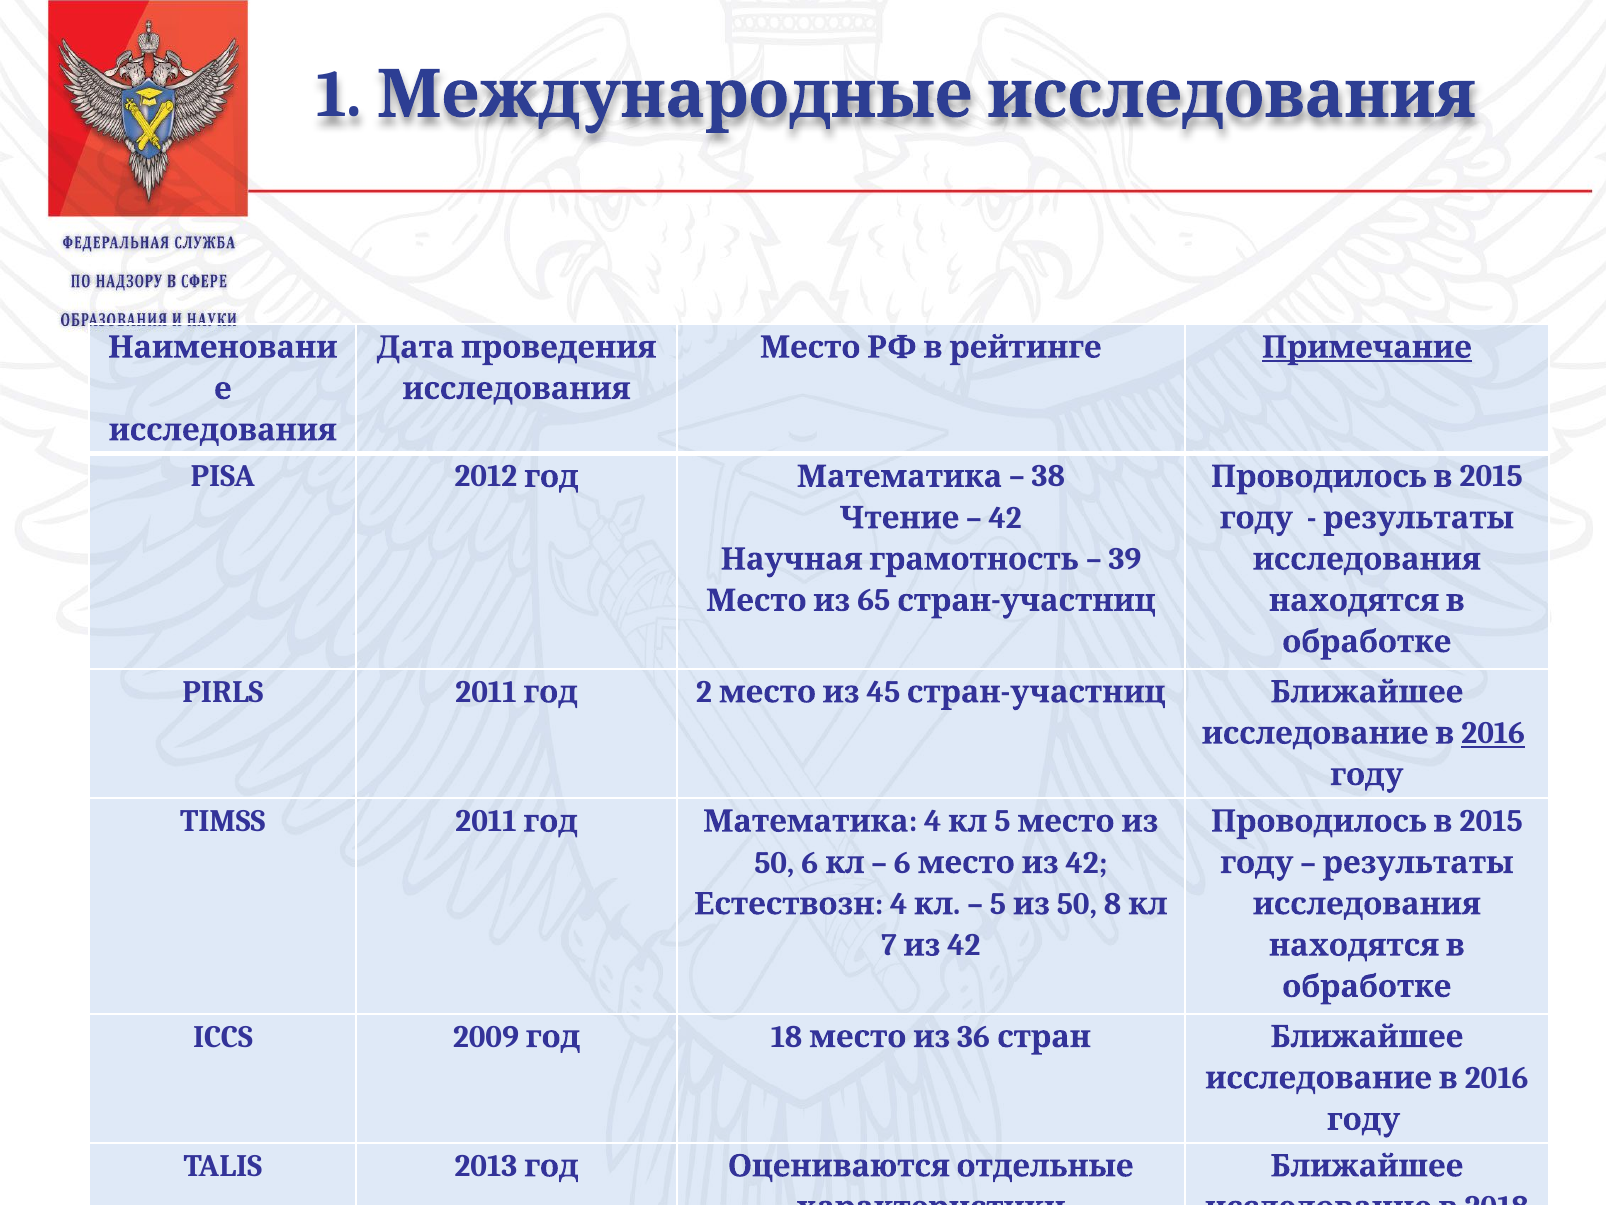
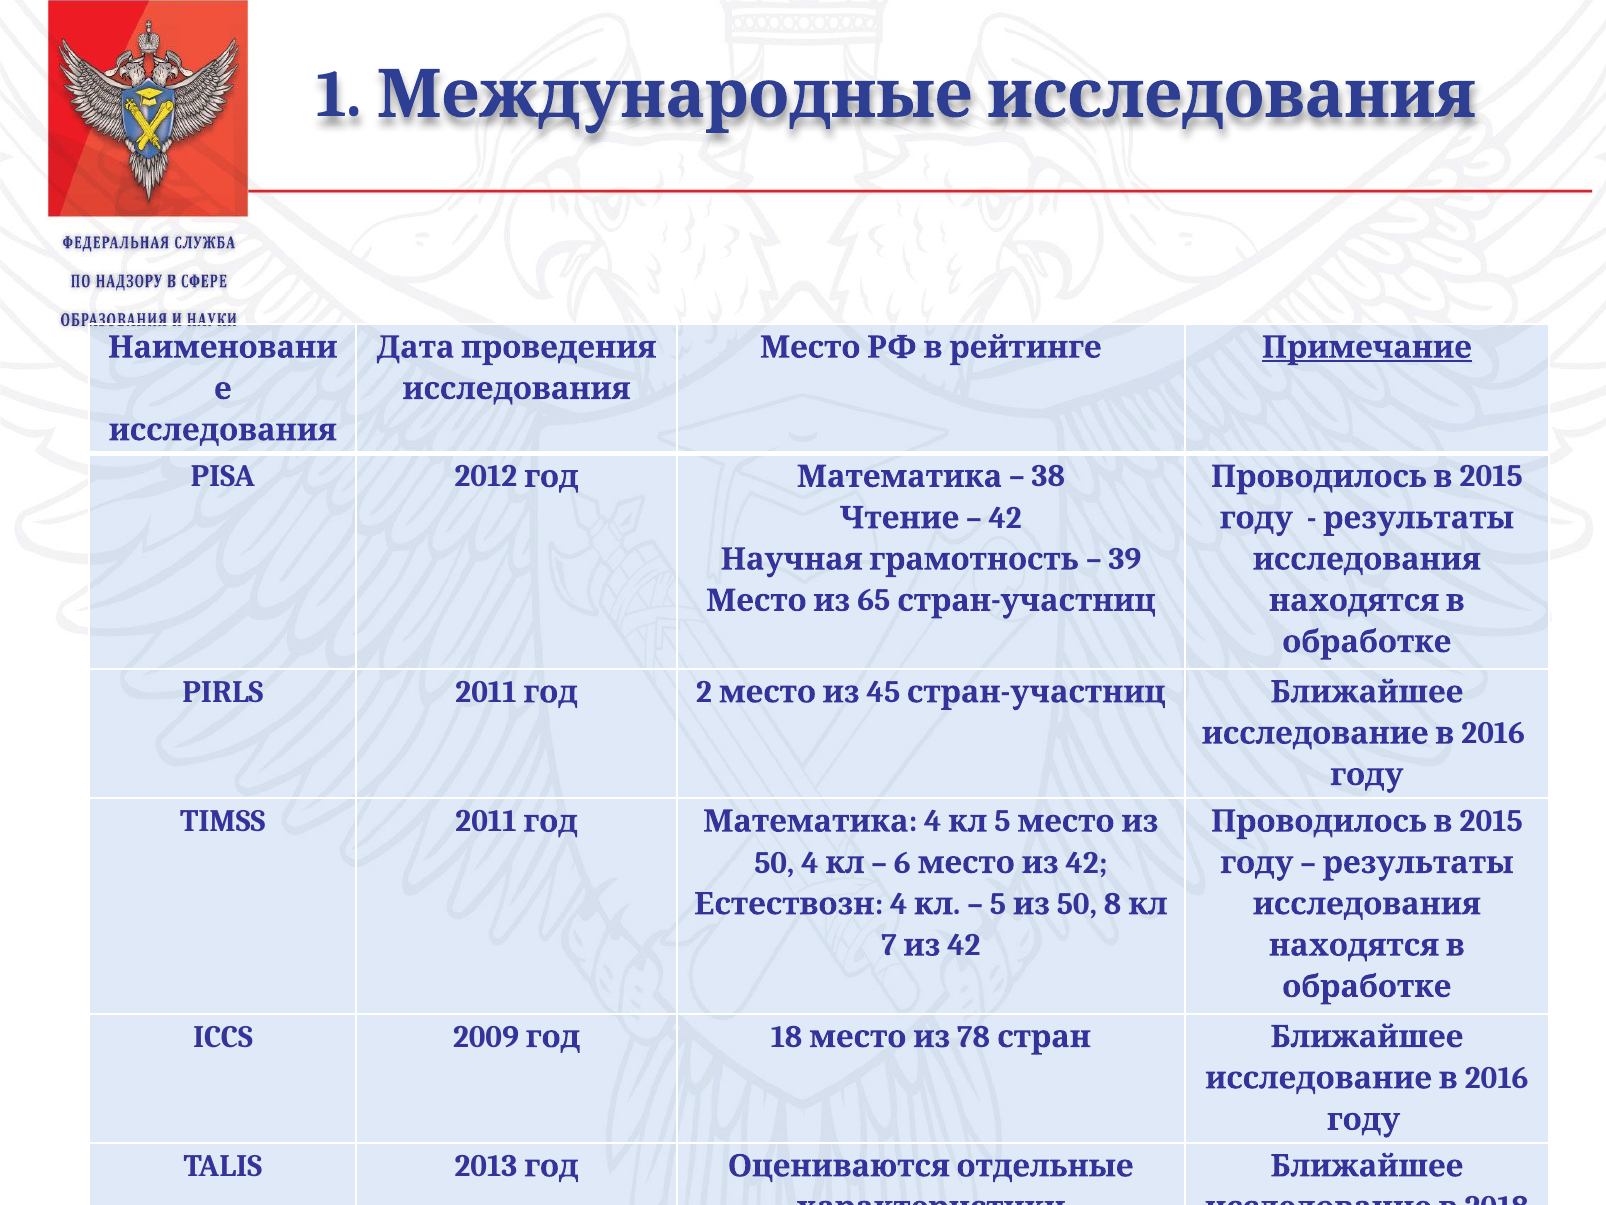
2016 at (1493, 733) underline: present -> none
50 6: 6 -> 4
36: 36 -> 78
